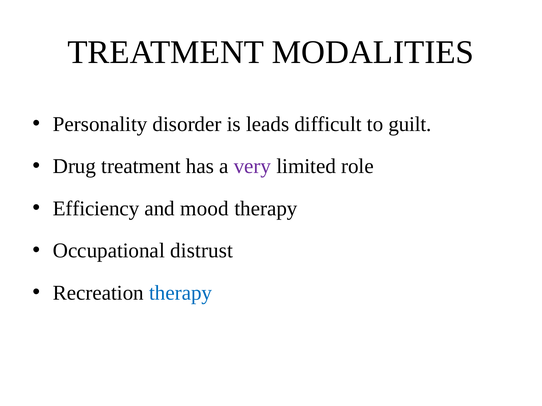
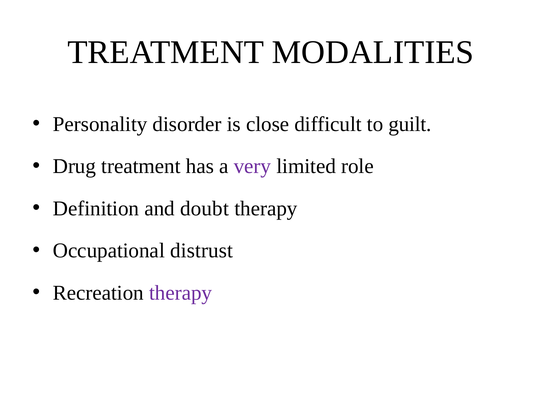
leads: leads -> close
Efficiency: Efficiency -> Definition
mood: mood -> doubt
therapy at (181, 293) colour: blue -> purple
